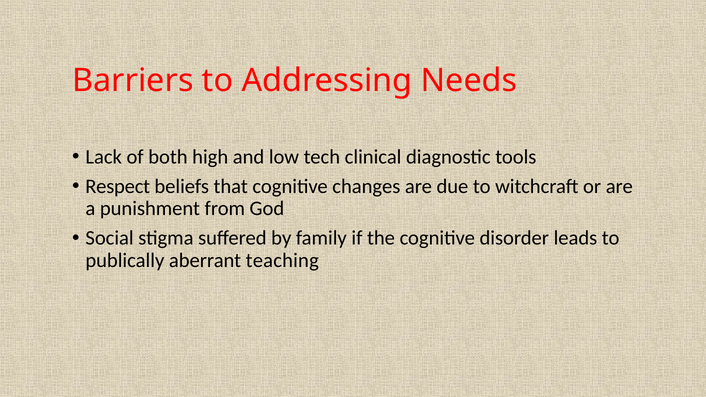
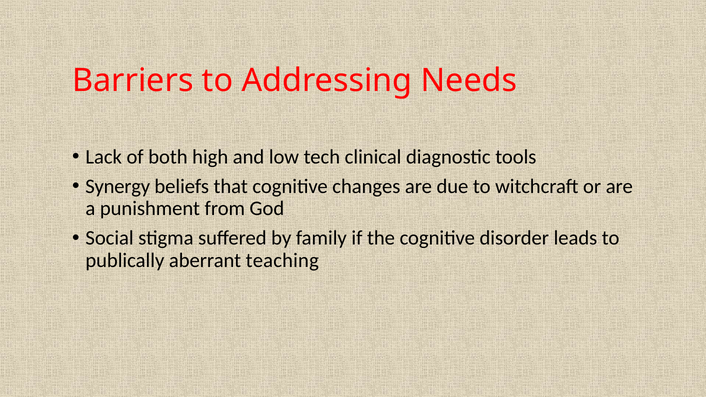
Respect: Respect -> Synergy
